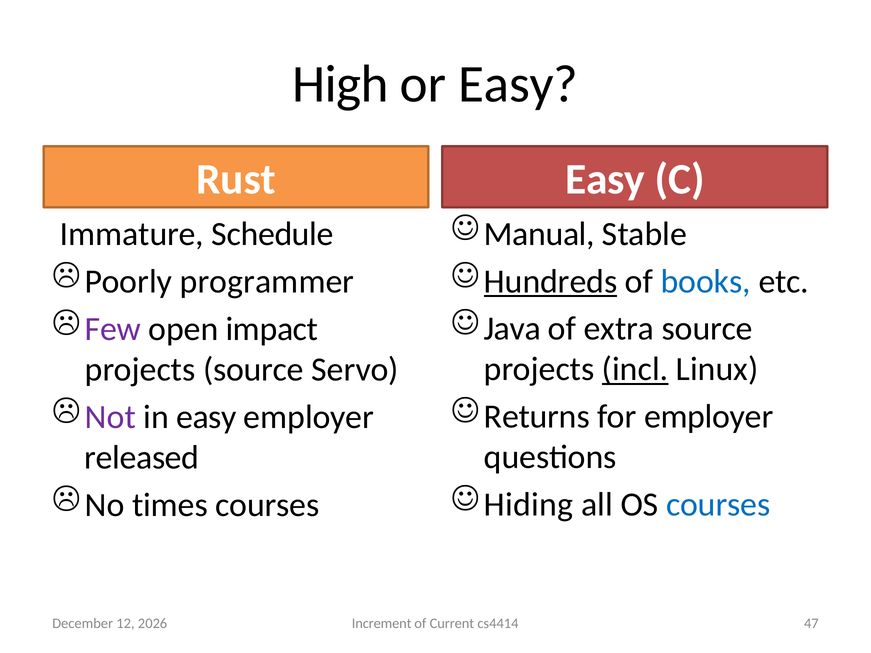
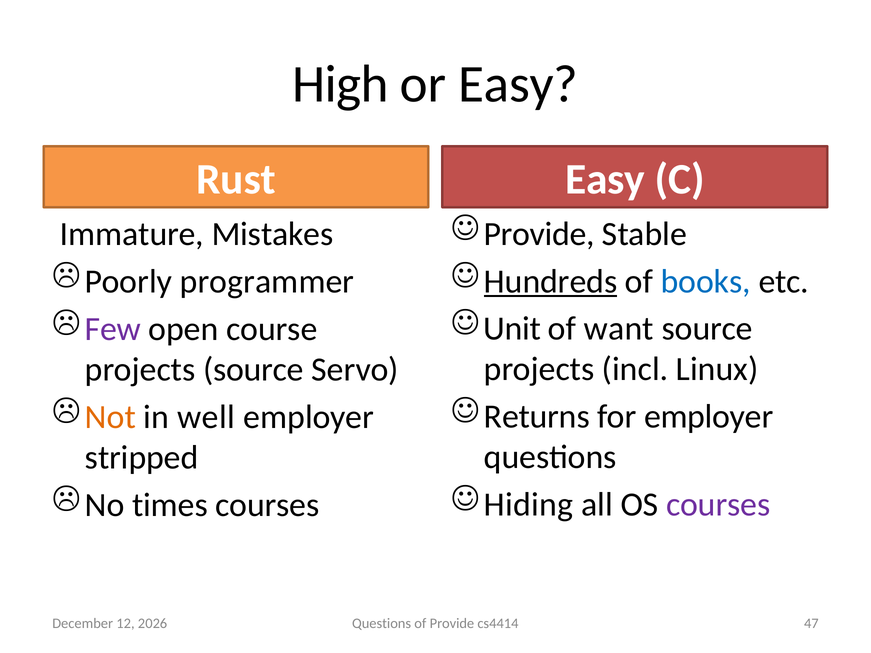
Schedule: Schedule -> Mistakes
Manual at (539, 234): Manual -> Provide
Java: Java -> Unit
extra: extra -> want
impact: impact -> course
incl underline: present -> none
Not colour: purple -> orange
in easy: easy -> well
released: released -> stripped
courses at (718, 505) colour: blue -> purple
Increment at (382, 624): Increment -> Questions
of Current: Current -> Provide
